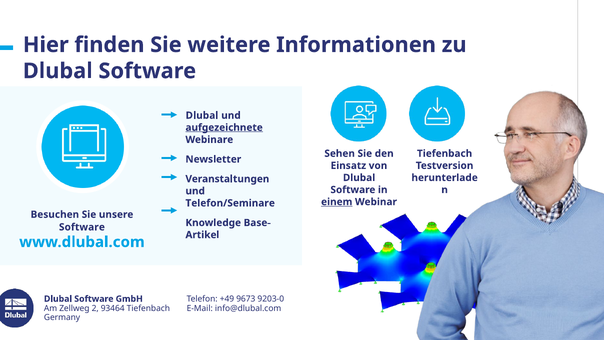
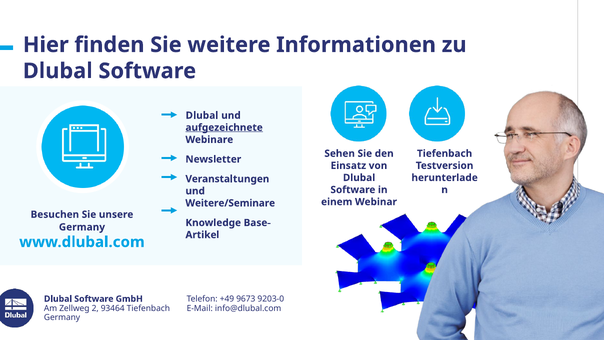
einem underline: present -> none
Telefon/Seminare: Telefon/Seminare -> Weitere/Seminare
Software at (82, 227): Software -> Germany
